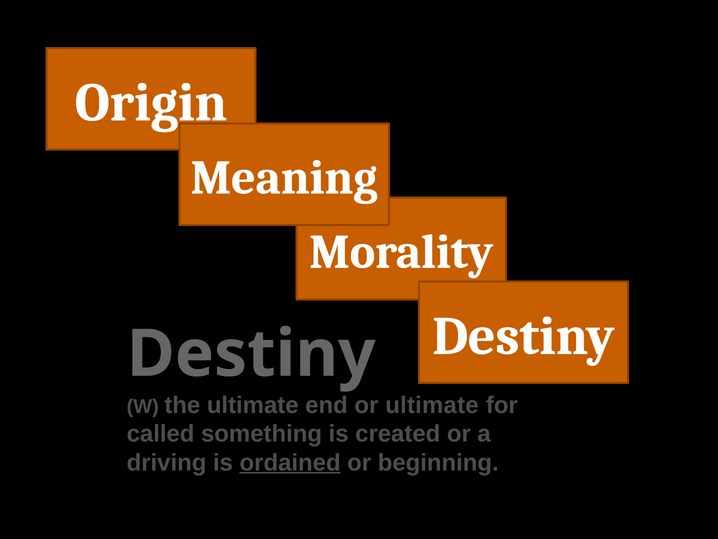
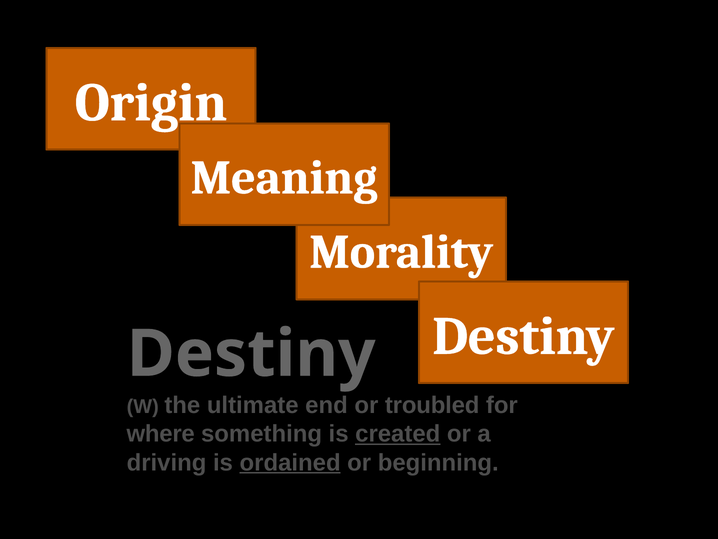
ultimate at (432, 405): ultimate -> troubled
called: called -> where
created underline: none -> present
